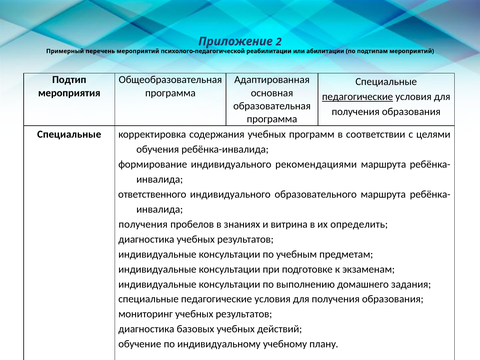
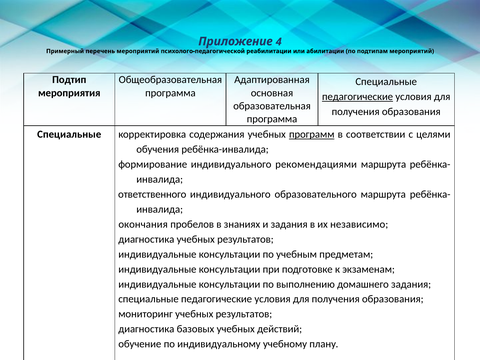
2: 2 -> 4
программ underline: none -> present
получения at (143, 224): получения -> окончания
и витрина: витрина -> задания
определить: определить -> независимо
